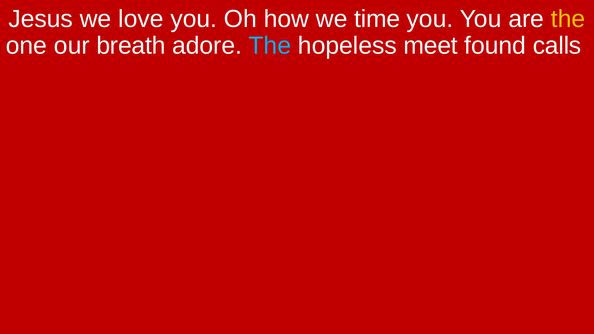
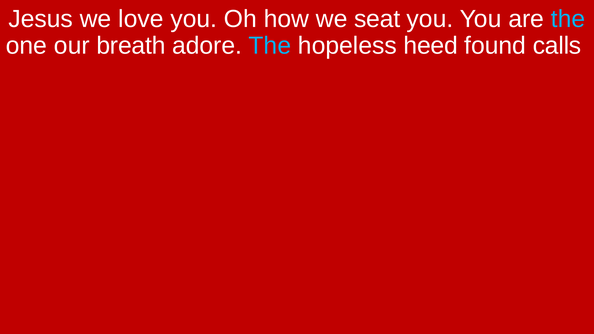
time: time -> seat
the at (568, 19) colour: yellow -> light blue
meet: meet -> heed
